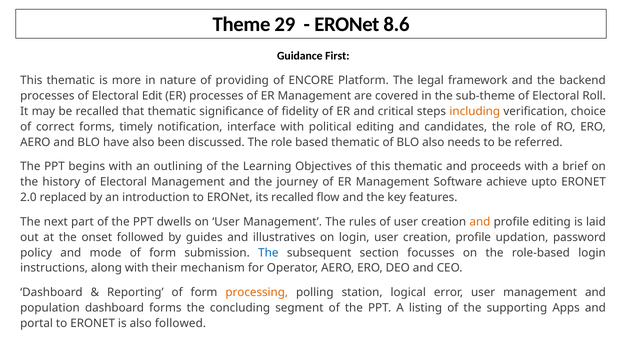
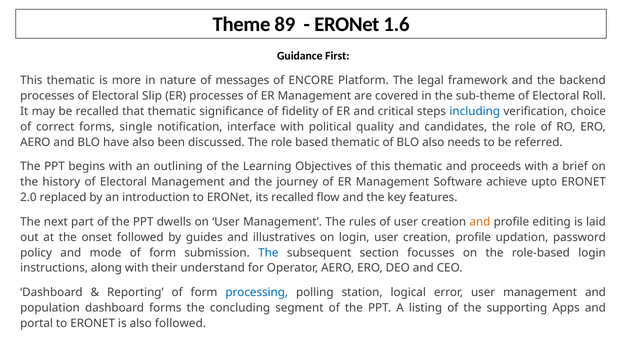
29: 29 -> 89
8.6: 8.6 -> 1.6
providing: providing -> messages
Edit: Edit -> Slip
including colour: orange -> blue
timely: timely -> single
political editing: editing -> quality
mechanism: mechanism -> understand
processing colour: orange -> blue
